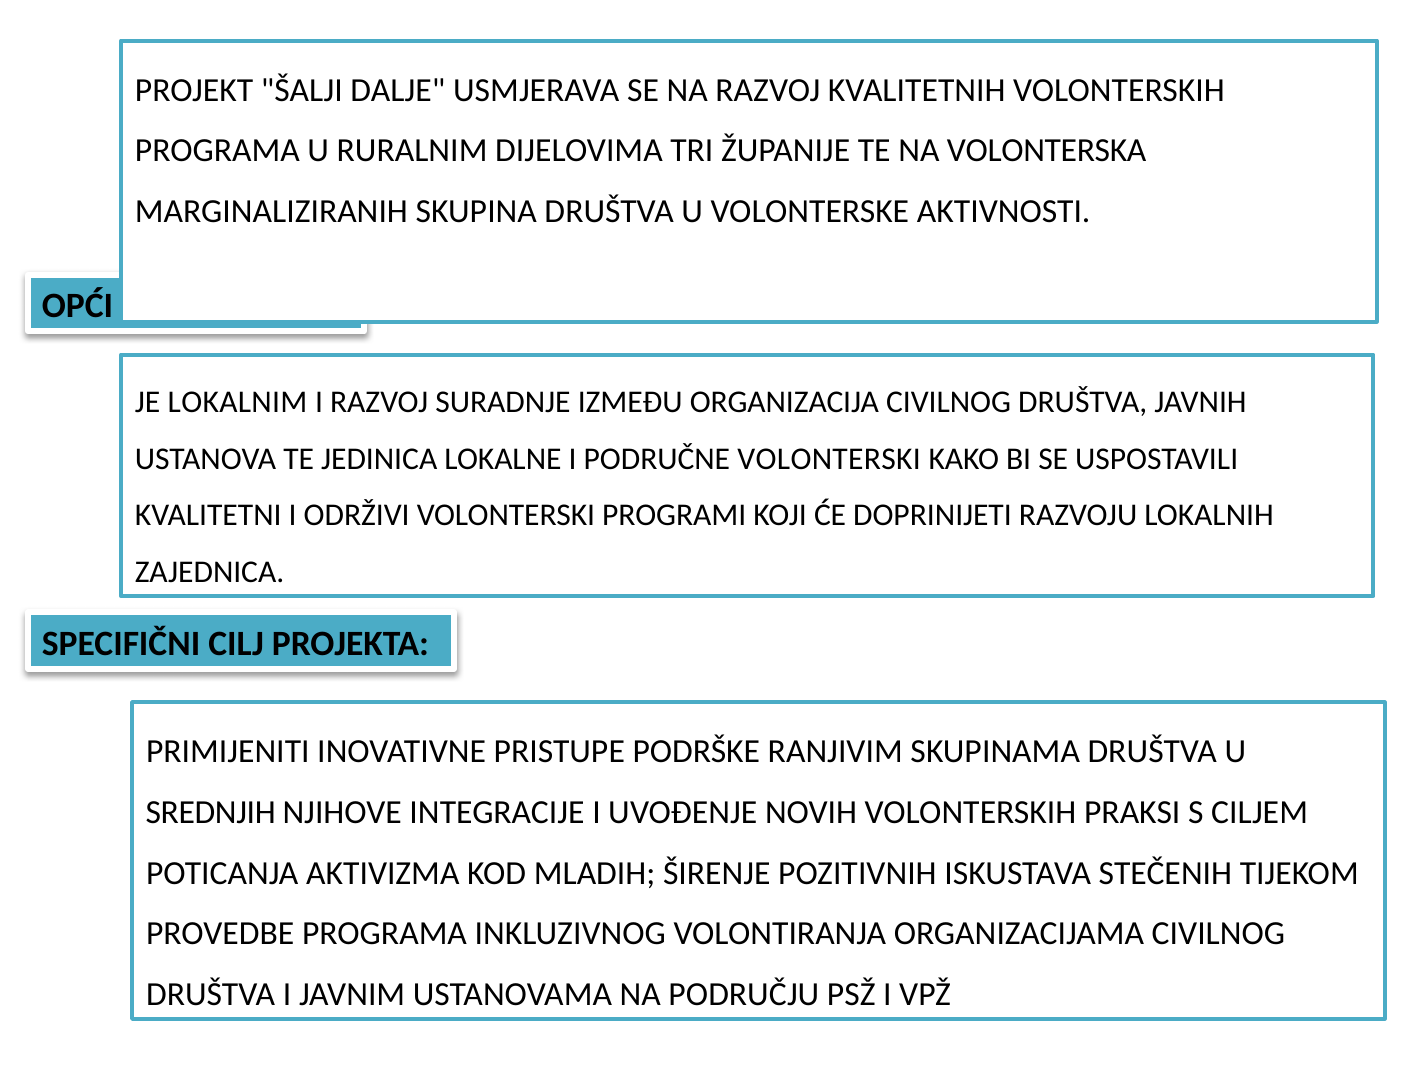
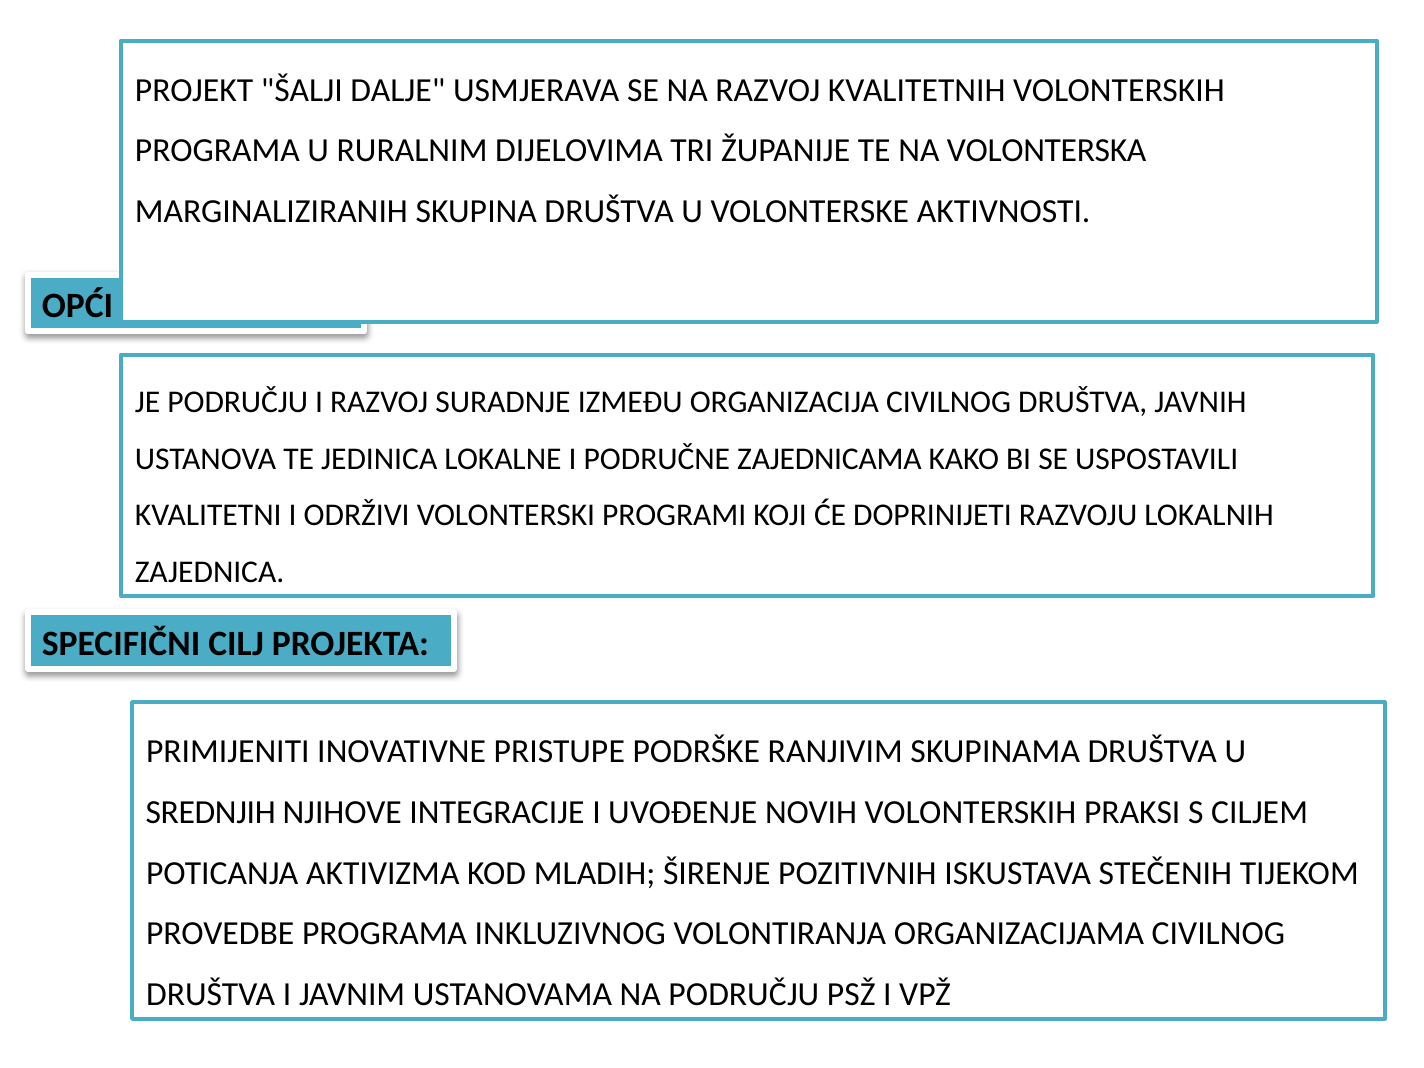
JE LOKALNIM: LOKALNIM -> PODRUČJU
PODRUČNE VOLONTERSKI: VOLONTERSKI -> ZAJEDNICAMA
